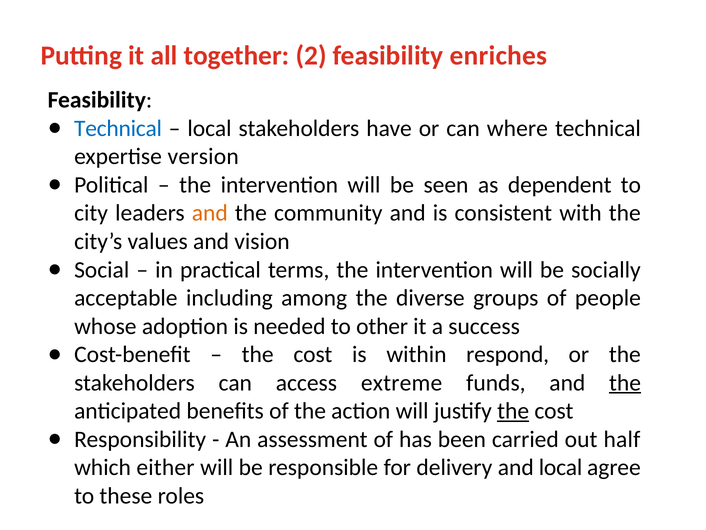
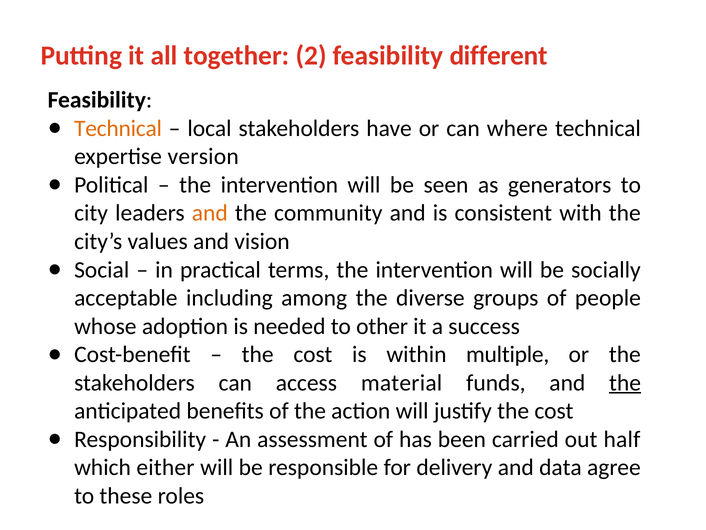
enriches: enriches -> different
Technical at (118, 128) colour: blue -> orange
dependent: dependent -> generators
respond: respond -> multiple
extreme: extreme -> material
the at (513, 411) underline: present -> none
and local: local -> data
